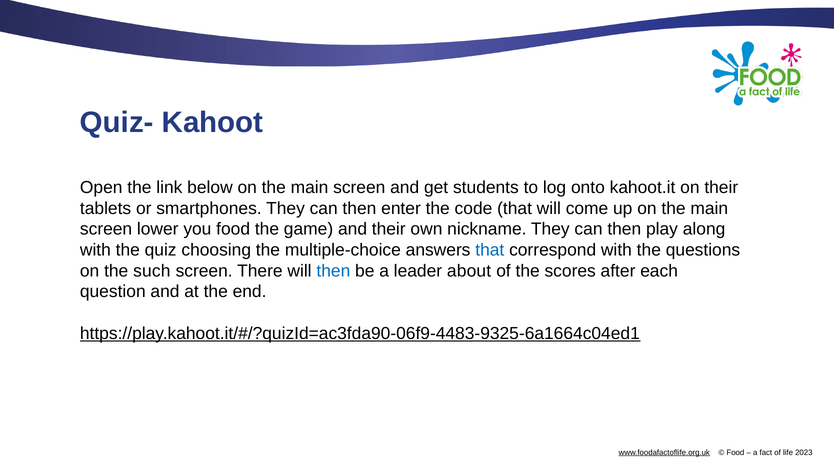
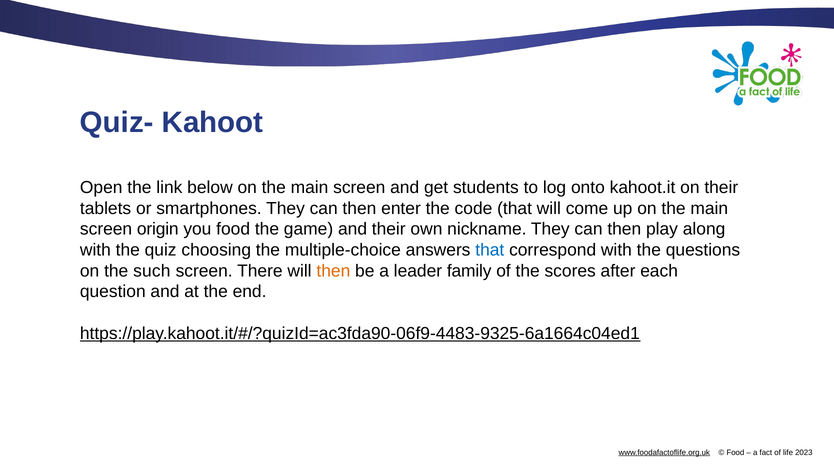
lower: lower -> origin
then at (333, 271) colour: blue -> orange
about: about -> family
